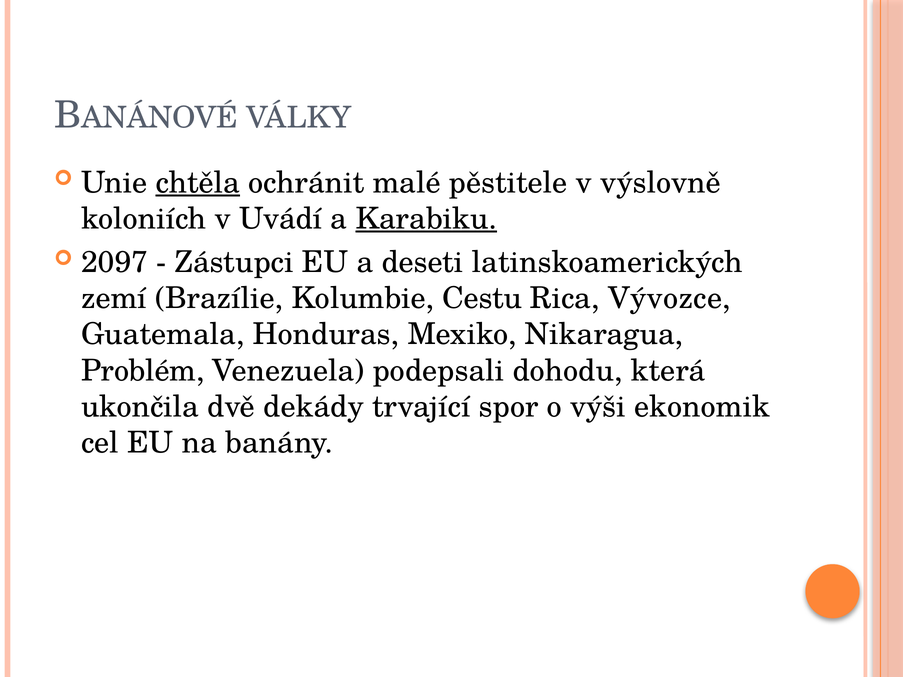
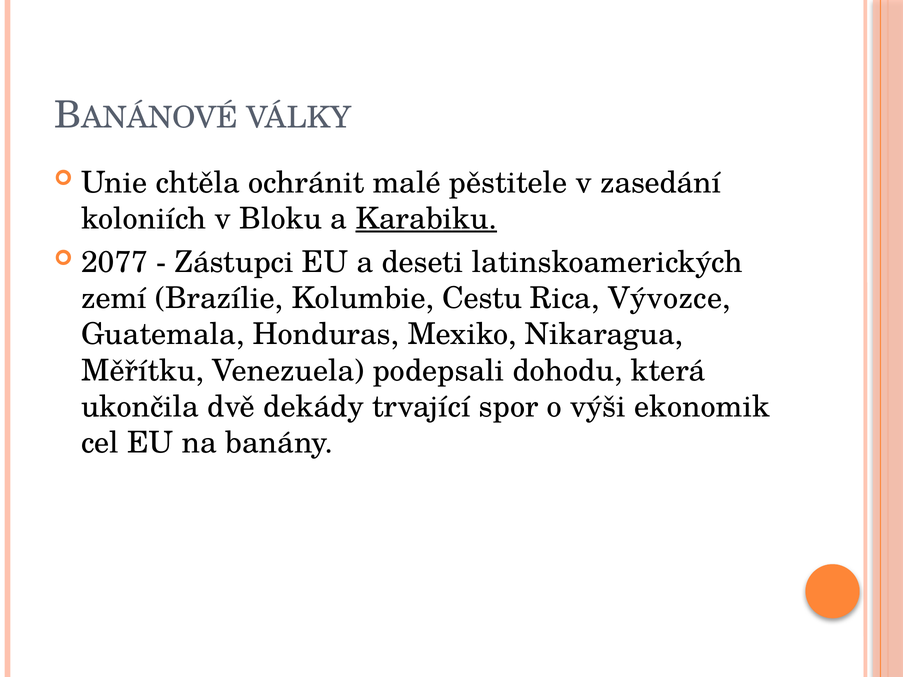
chtěla underline: present -> none
výslovně: výslovně -> zasedání
Uvádí: Uvádí -> Bloku
2097: 2097 -> 2077
Problém: Problém -> Měřítku
